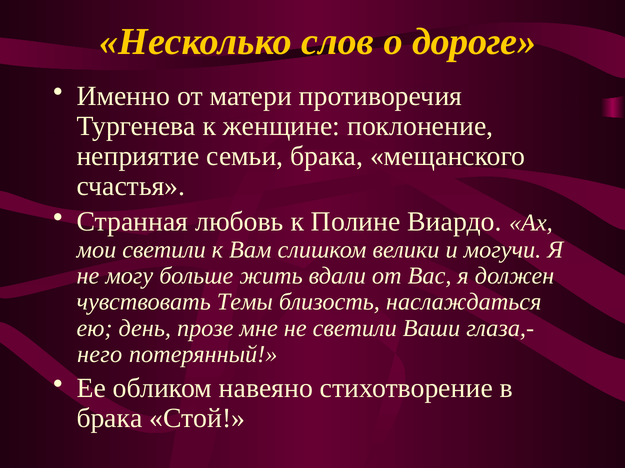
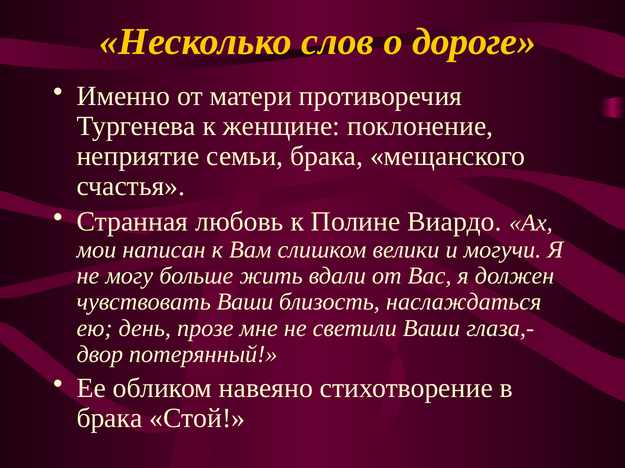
мои светили: светили -> написан
чувствовать Темы: Темы -> Ваши
него: него -> двор
